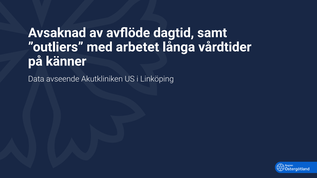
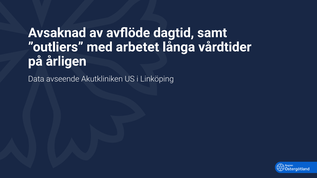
känner: känner -> årligen
